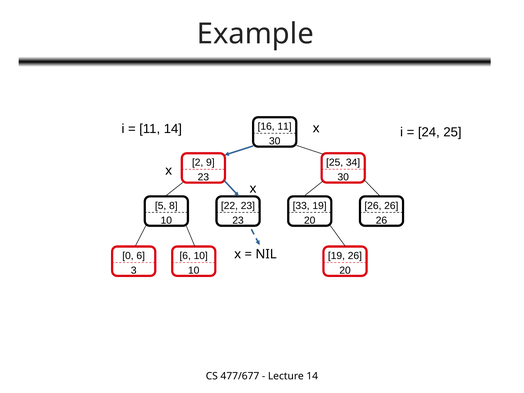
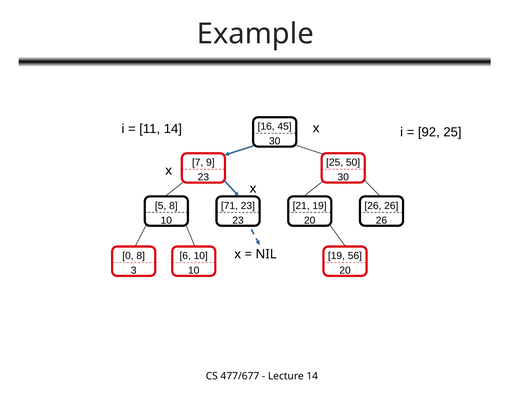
16 11: 11 -> 45
24: 24 -> 92
34: 34 -> 50
2: 2 -> 7
22: 22 -> 71
33: 33 -> 21
0 6: 6 -> 8
19 26: 26 -> 56
